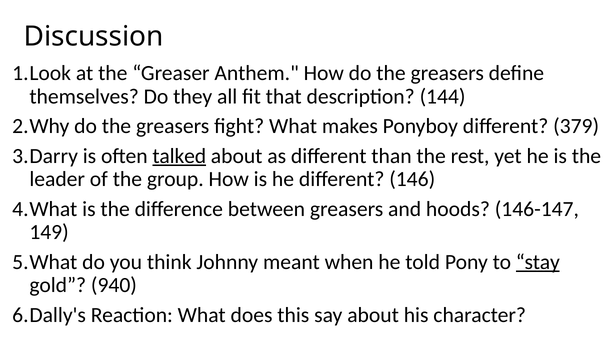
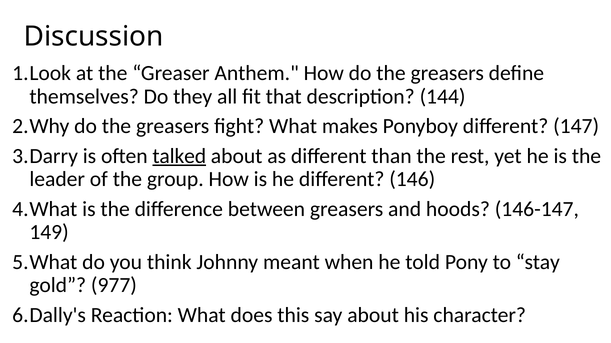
379: 379 -> 147
stay underline: present -> none
940: 940 -> 977
